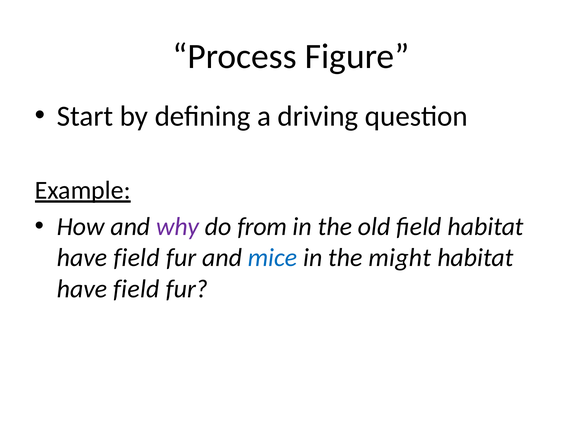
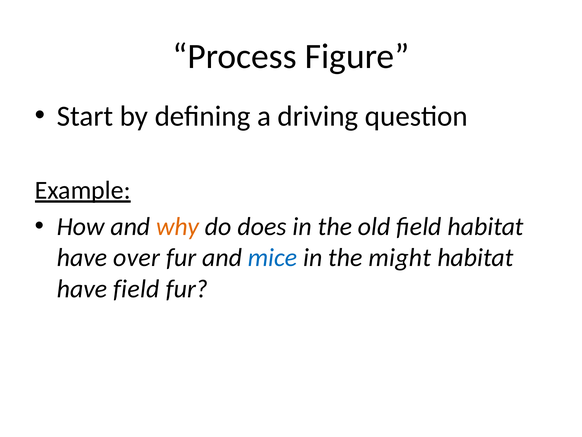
why colour: purple -> orange
from: from -> does
field at (137, 257): field -> over
